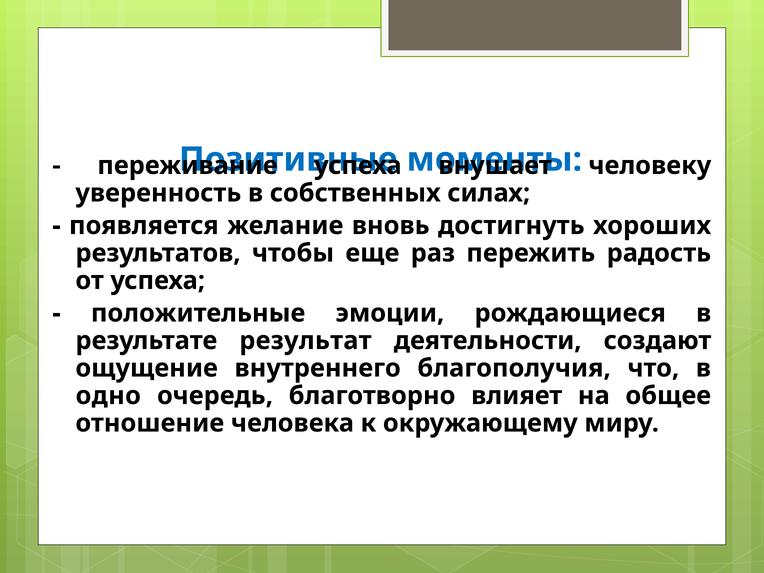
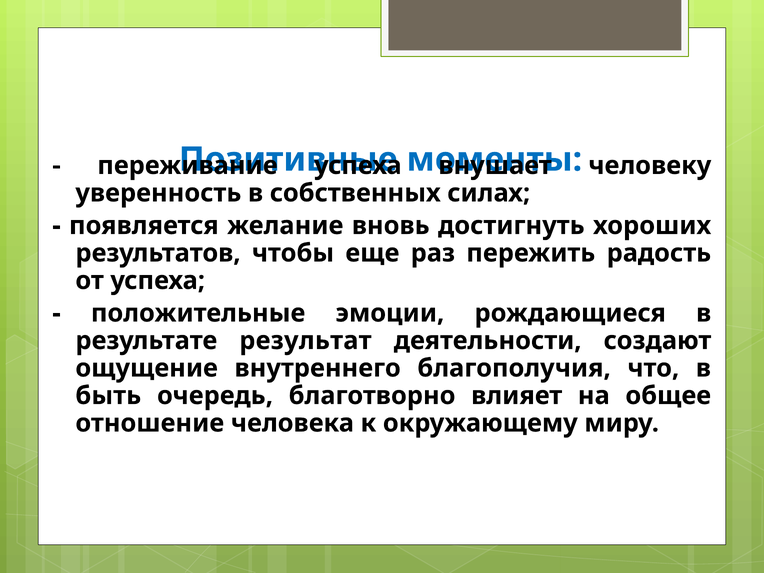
одно: одно -> быть
